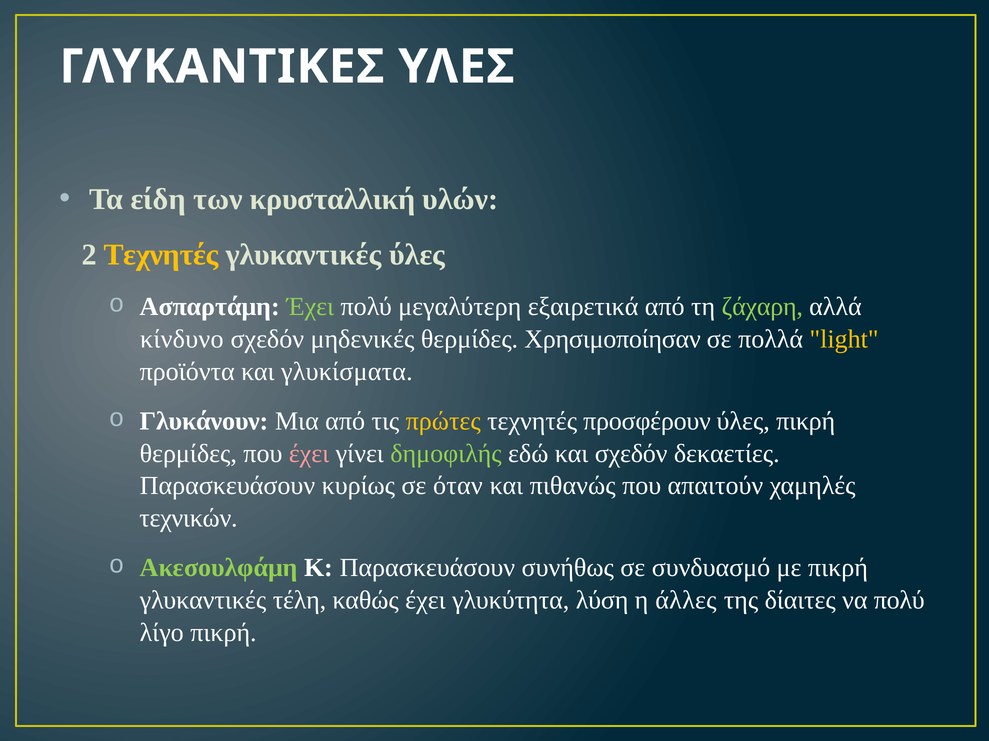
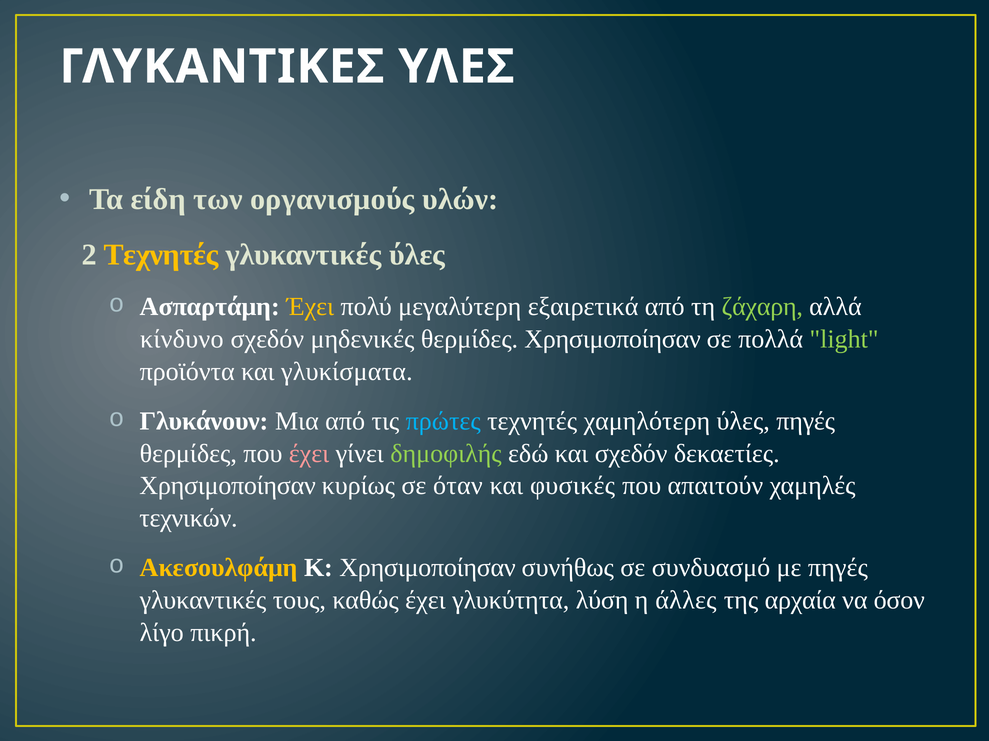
κρυσταλλική: κρυσταλλική -> οργανισμούς
Έχει at (310, 307) colour: light green -> yellow
light colour: yellow -> light green
πρώτες colour: yellow -> light blue
προσφέρουν: προσφέρουν -> χαμηλότερη
ύλες πικρή: πικρή -> πηγές
Παρασκευάσουν at (227, 486): Παρασκευάσουν -> Χρησιμοποίησαν
πιθανώς: πιθανώς -> φυσικές
Ακεσουλφάμη colour: light green -> yellow
Κ Παρασκευάσουν: Παρασκευάσουν -> Χρησιμοποίησαν
με πικρή: πικρή -> πηγές
τέλη: τέλη -> τους
δίαιτες: δίαιτες -> αρχαία
να πολύ: πολύ -> όσον
